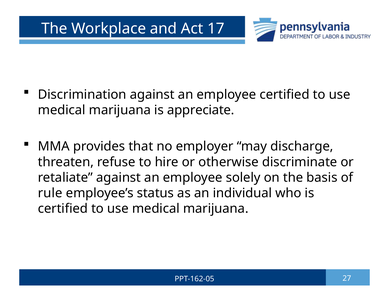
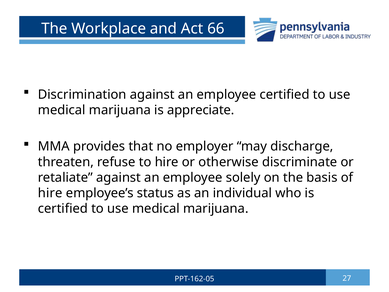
17: 17 -> 66
rule at (50, 193): rule -> hire
